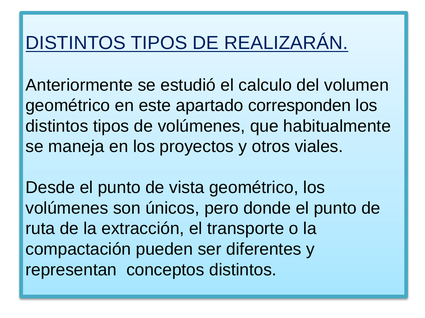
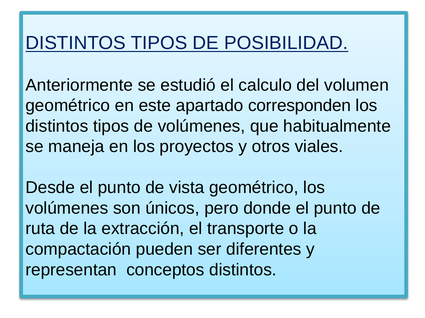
REALIZARÁN: REALIZARÁN -> POSIBILIDAD
